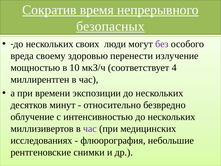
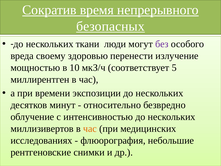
своих: своих -> ткани
4: 4 -> 5
час at (90, 129) colour: purple -> orange
